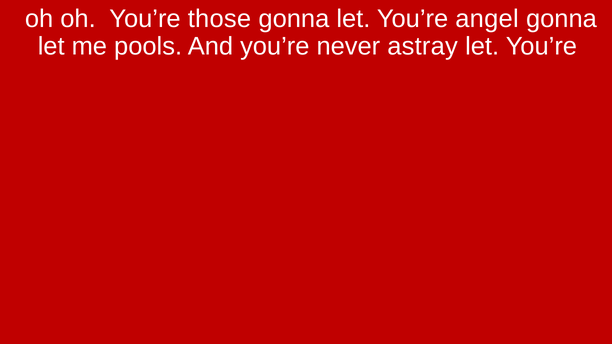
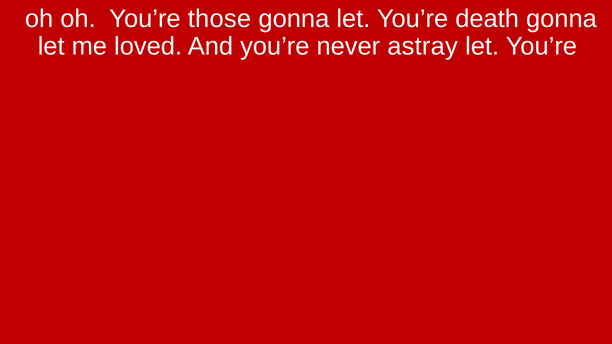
angel: angel -> death
pools: pools -> loved
